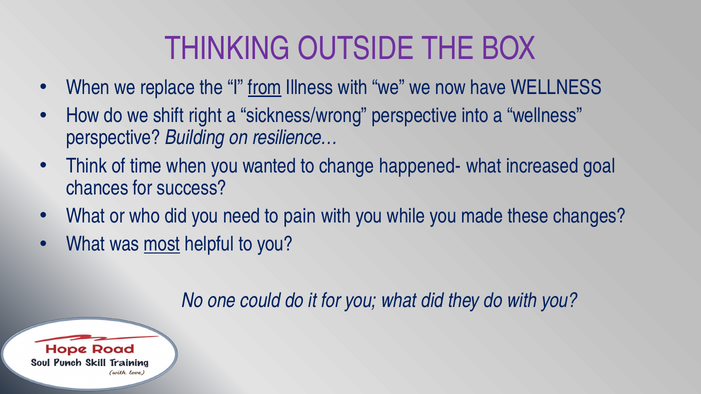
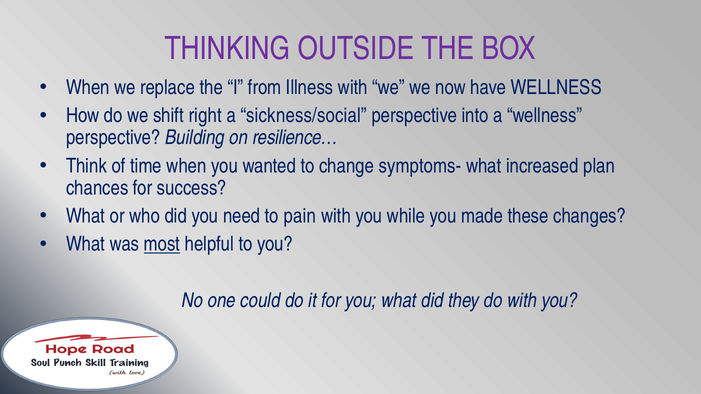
from underline: present -> none
sickness/wrong: sickness/wrong -> sickness/social
happened-: happened- -> symptoms-
goal: goal -> plan
